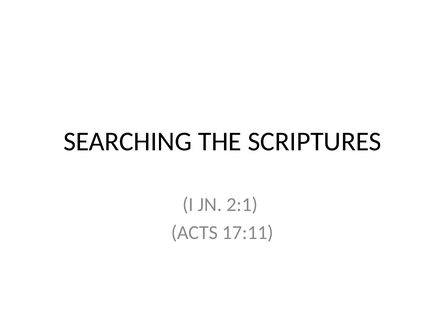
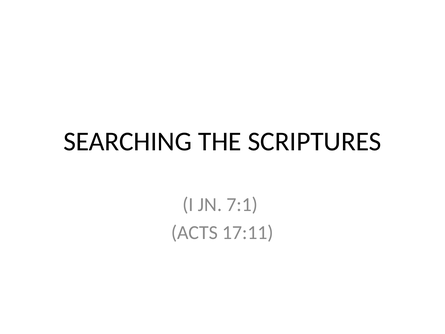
2:1: 2:1 -> 7:1
